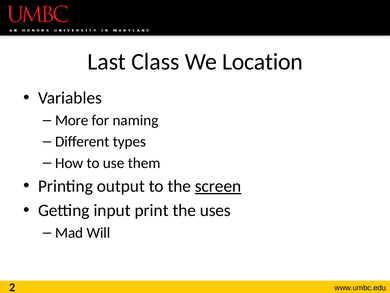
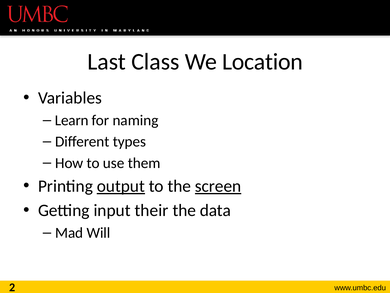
More: More -> Learn
output underline: none -> present
print: print -> their
uses: uses -> data
